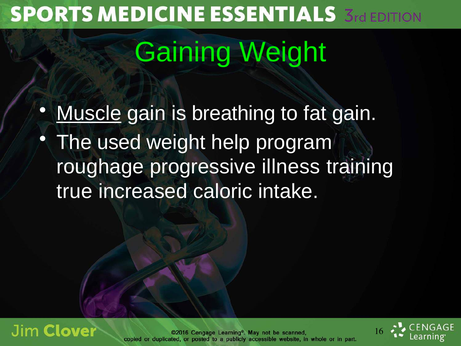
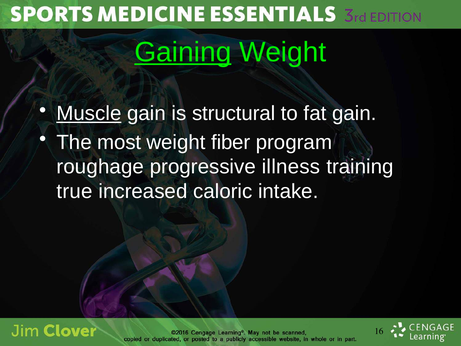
Gaining underline: none -> present
breathing: breathing -> structural
used: used -> most
help: help -> fiber
